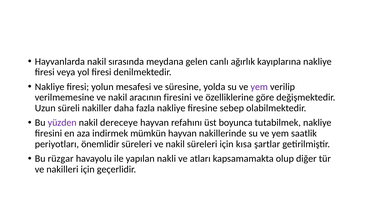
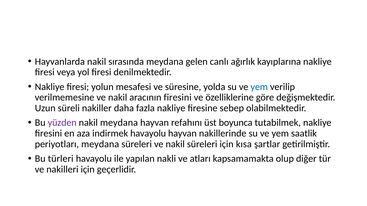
yem at (259, 87) colour: purple -> blue
nakil dereceye: dereceye -> meydana
indirmek mümkün: mümkün -> havayolu
periyotları önemlidir: önemlidir -> meydana
rüzgar: rüzgar -> türleri
